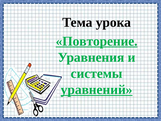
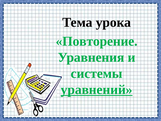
Повторение underline: present -> none
